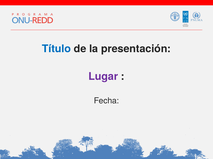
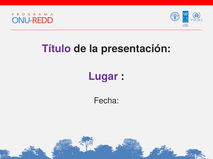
Título colour: blue -> purple
